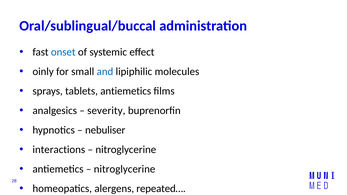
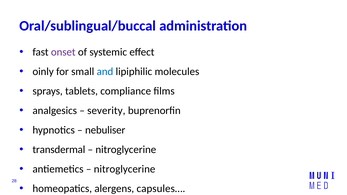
onset colour: blue -> purple
tablets antiemetics: antiemetics -> compliance
interactions: interactions -> transdermal
repeated…: repeated… -> capsules…
